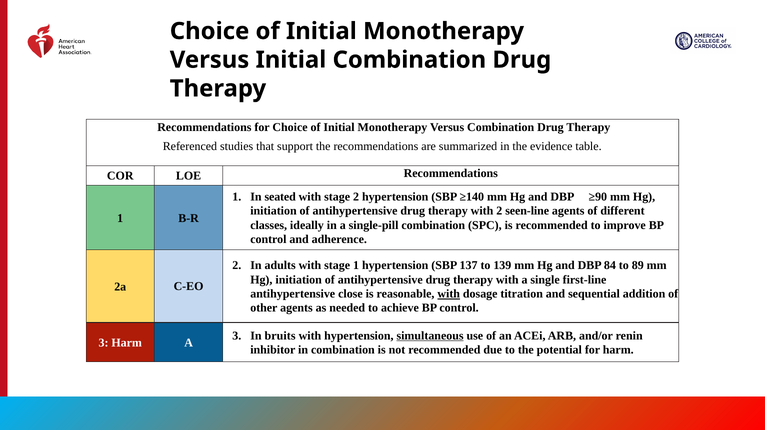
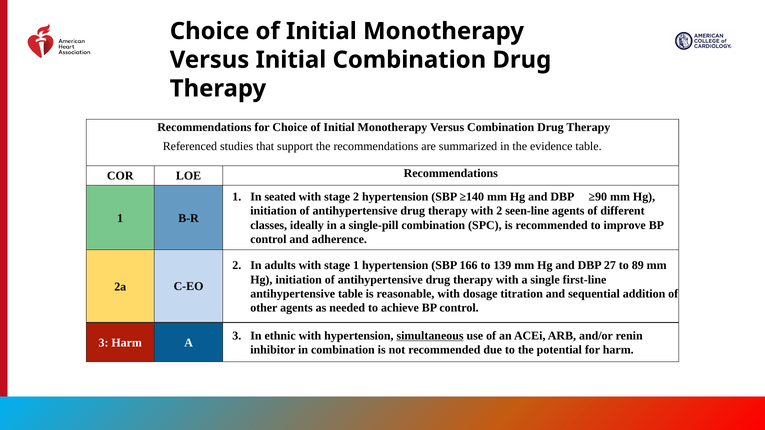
137: 137 -> 166
84: 84 -> 27
antihypertensive close: close -> table
with at (449, 294) underline: present -> none
bruits: bruits -> ethnic
